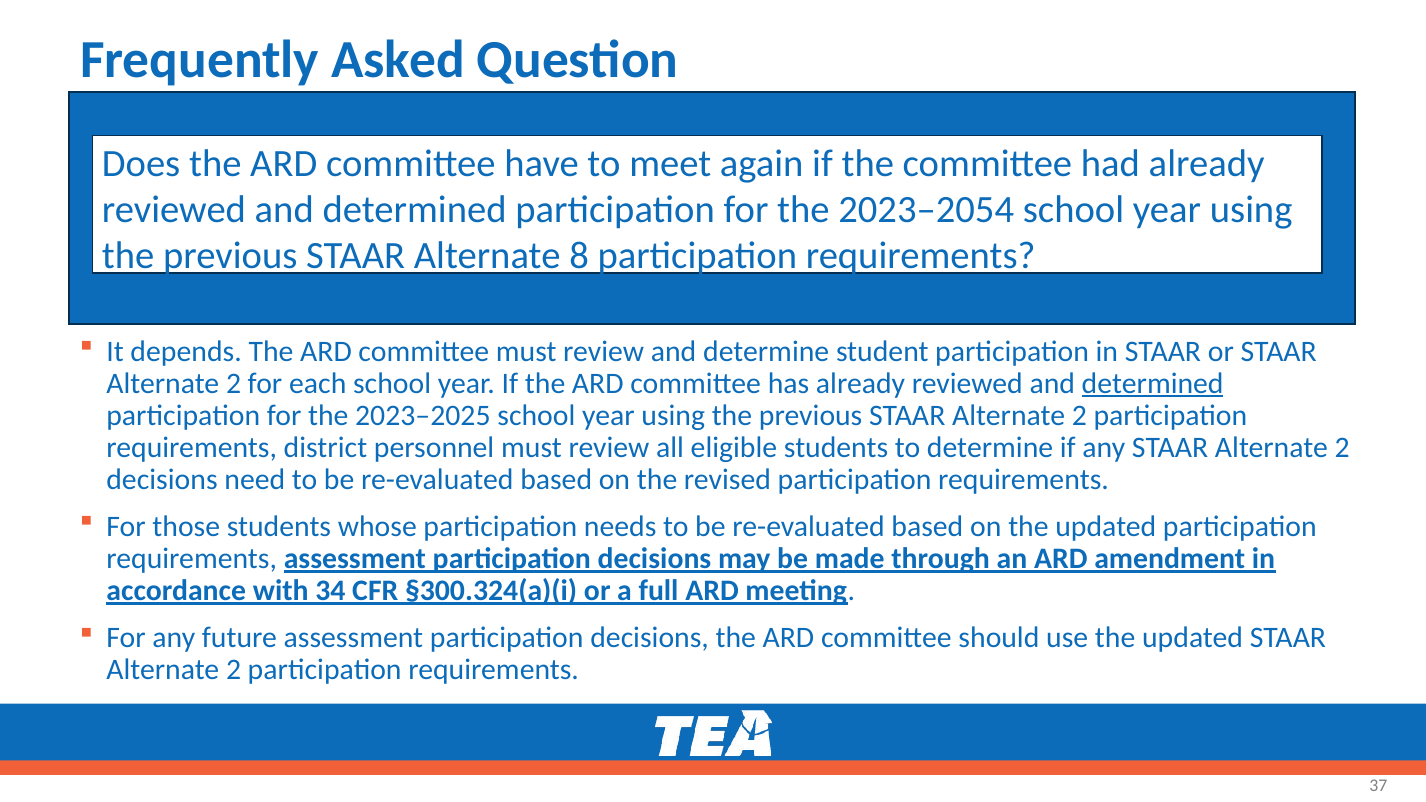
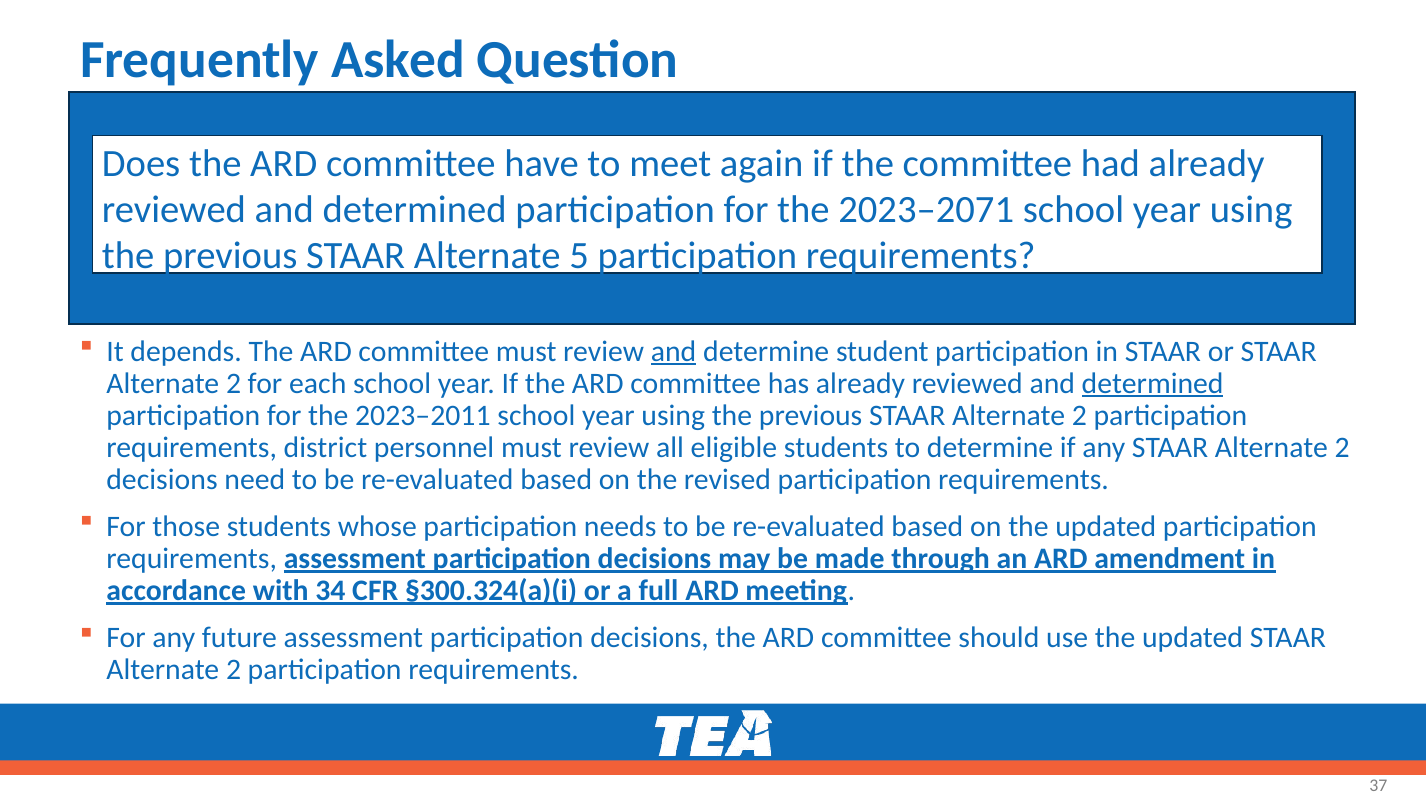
2023–2054: 2023–2054 -> 2023–2071
8: 8 -> 5
and at (674, 351) underline: none -> present
2023–2025: 2023–2025 -> 2023–2011
